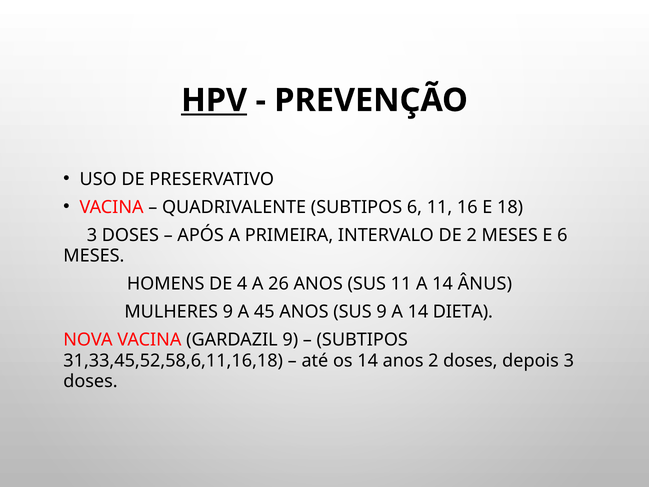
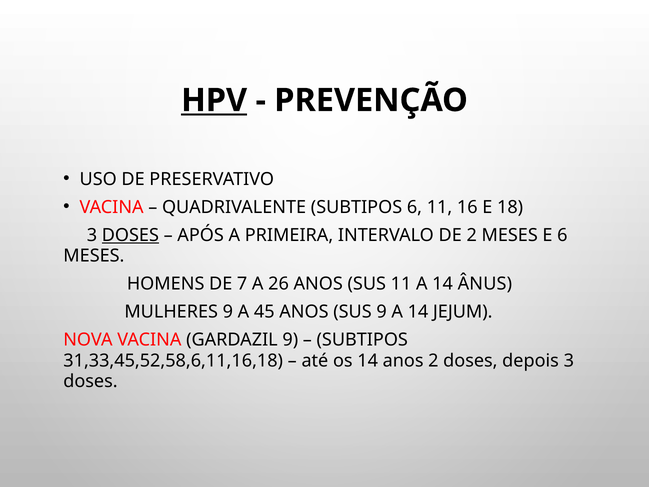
DOSES at (130, 235) underline: none -> present
4: 4 -> 7
DIETA: DIETA -> JEJUM
